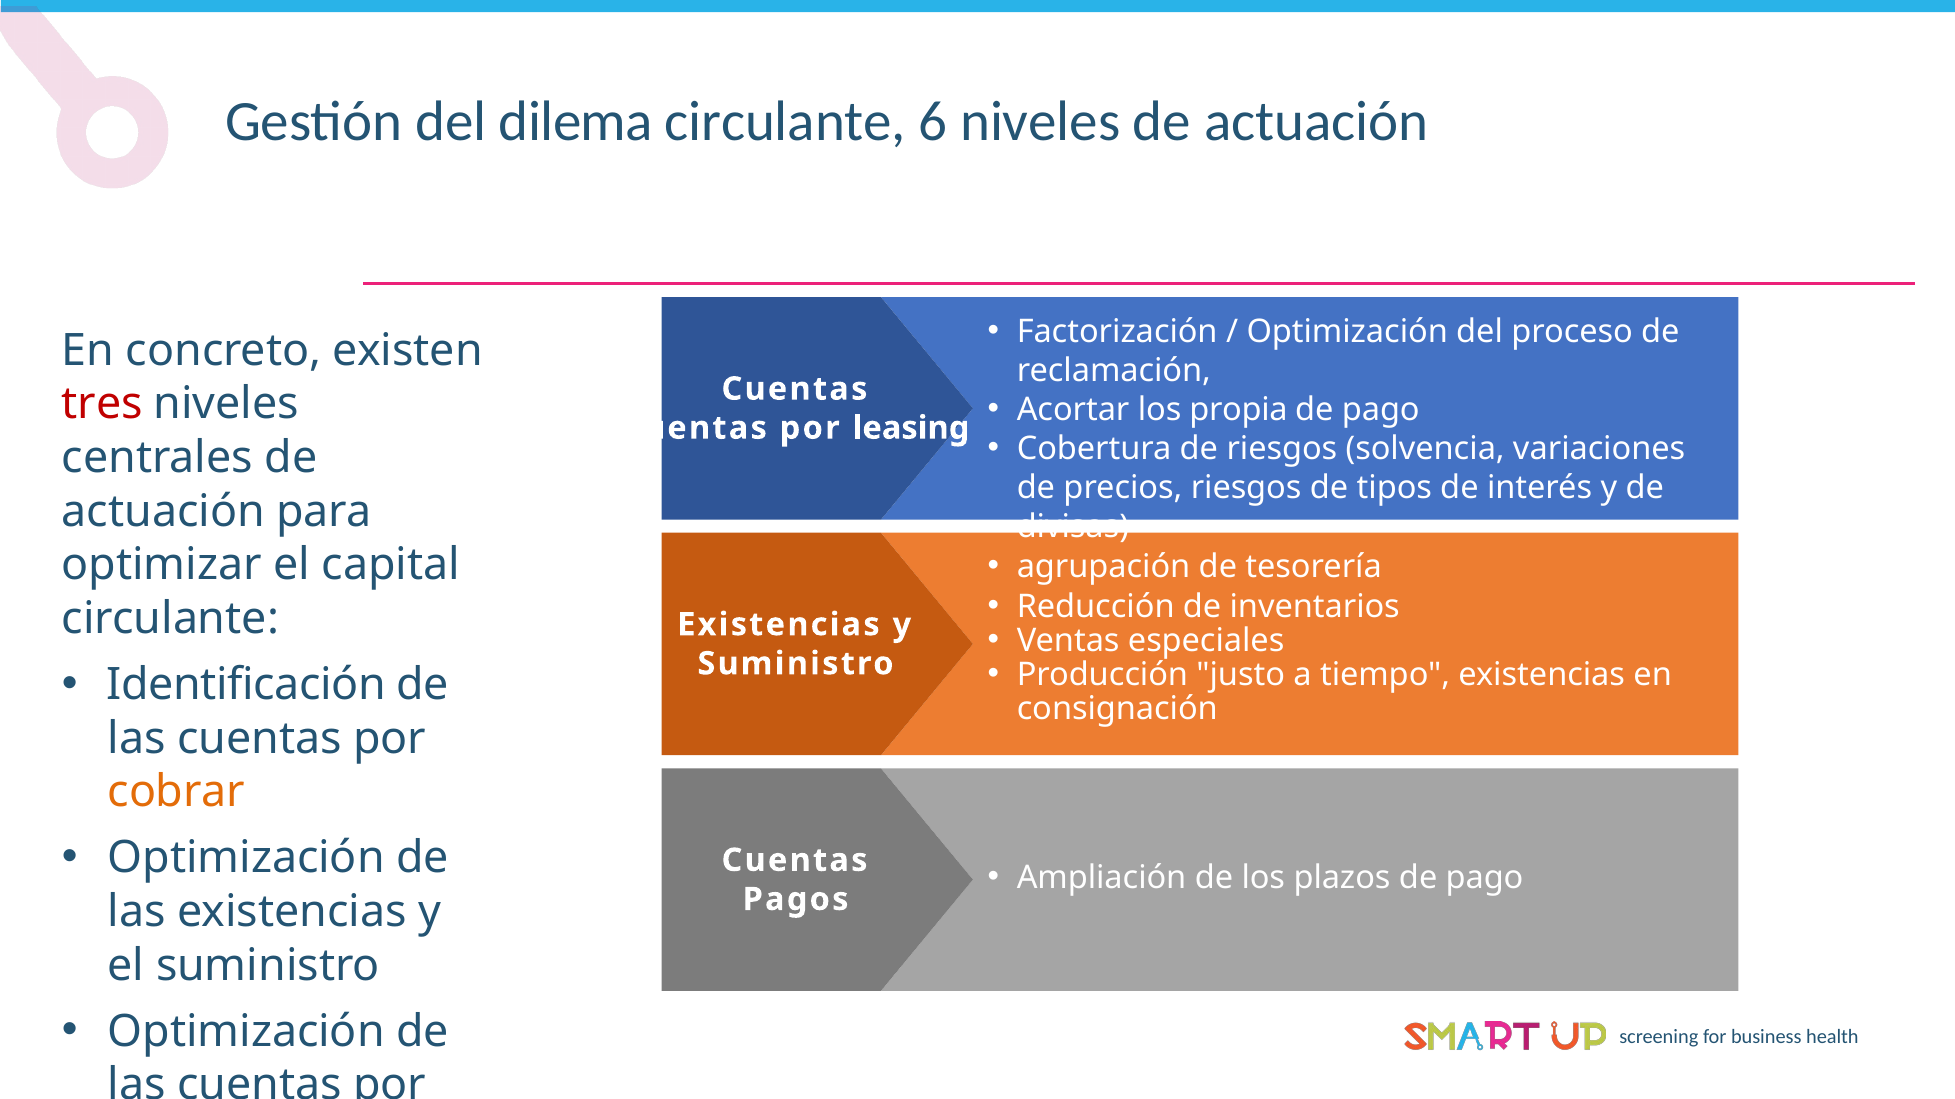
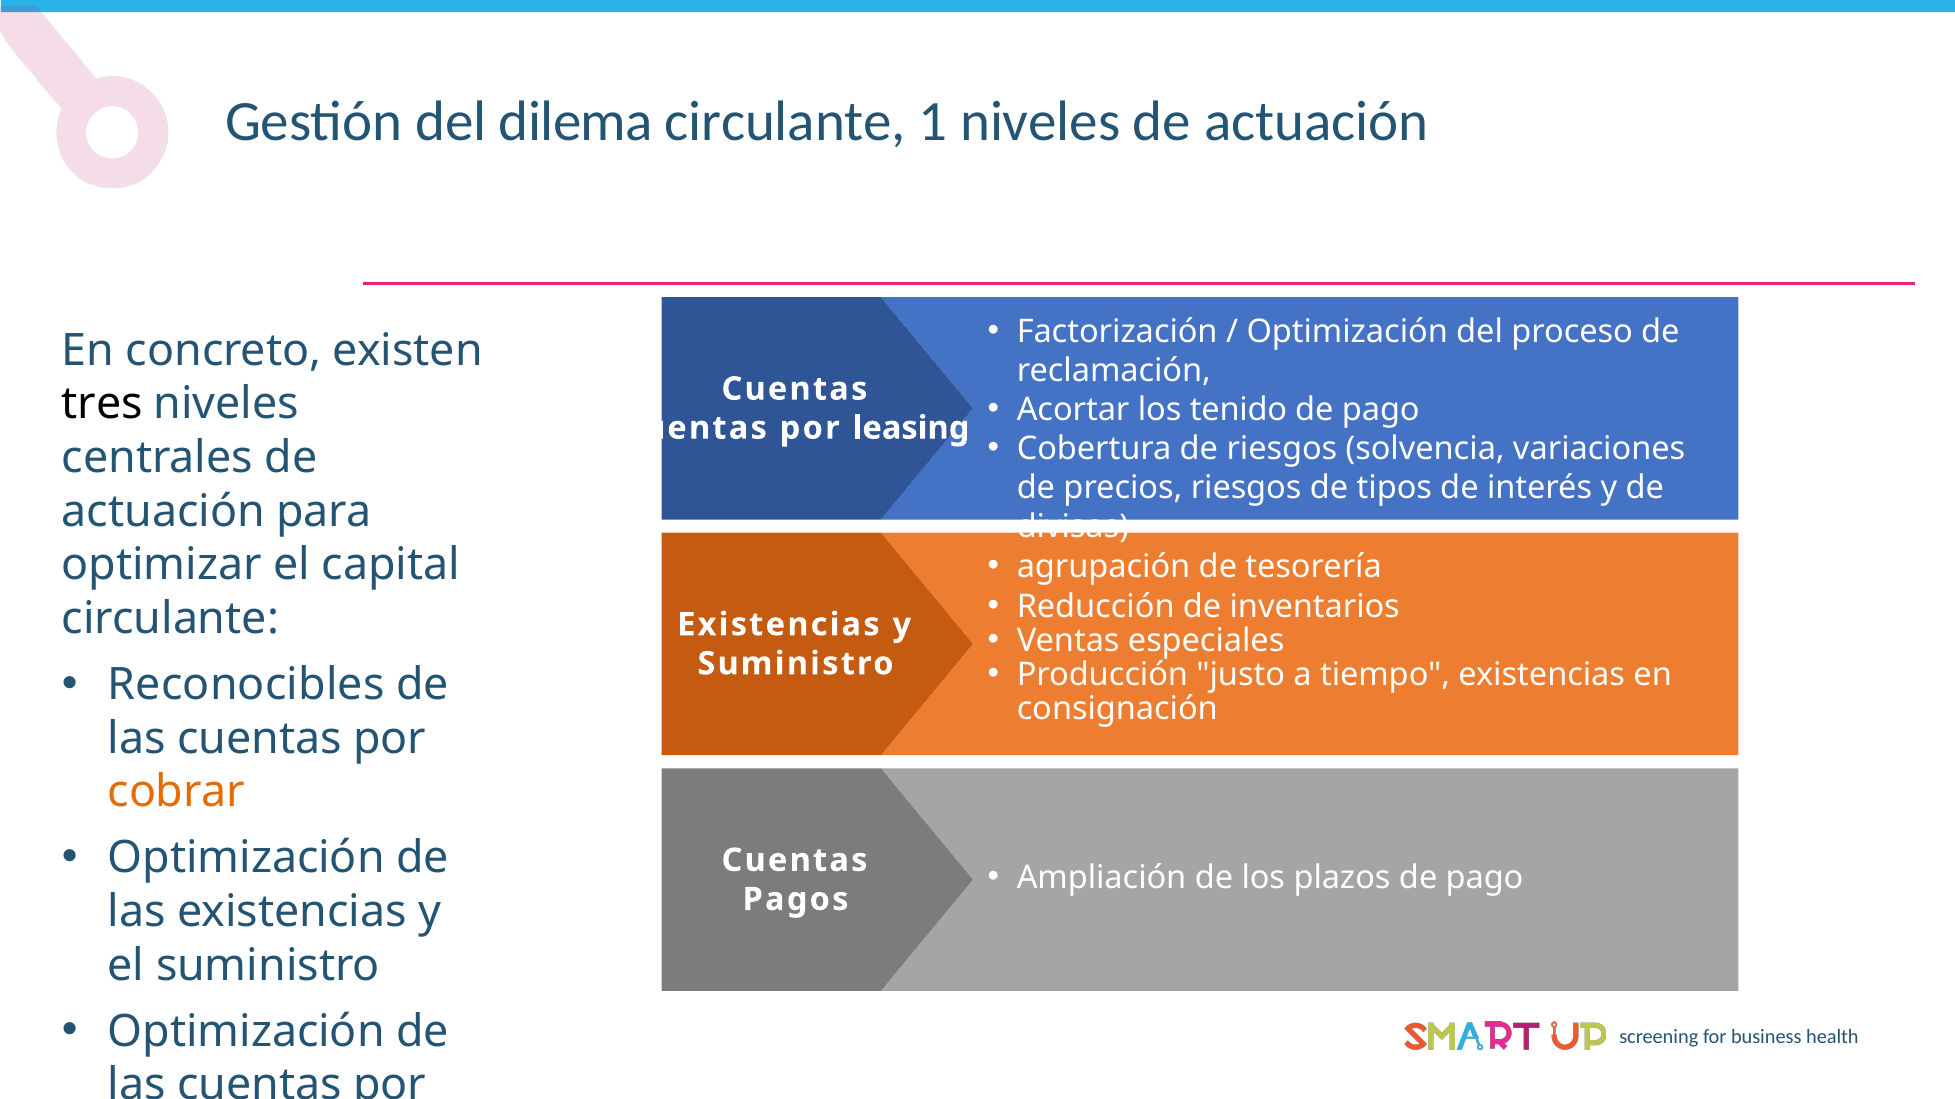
6: 6 -> 1
tres colour: red -> black
propia: propia -> tenido
Identificación: Identificación -> Reconocibles
